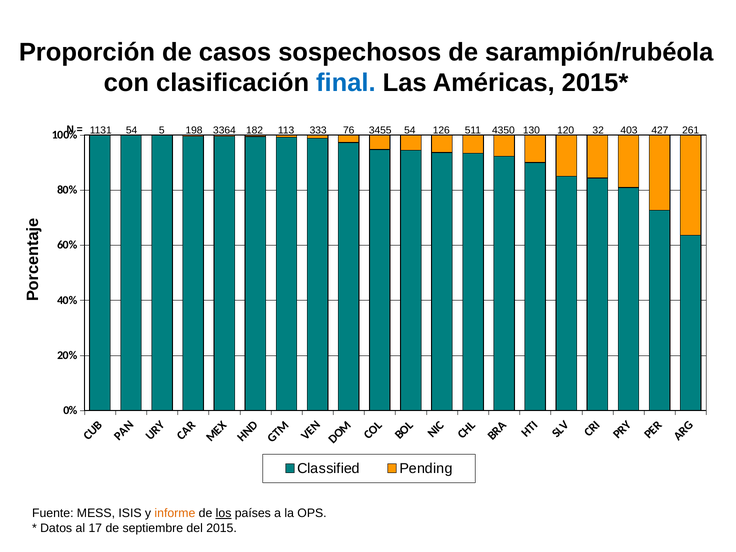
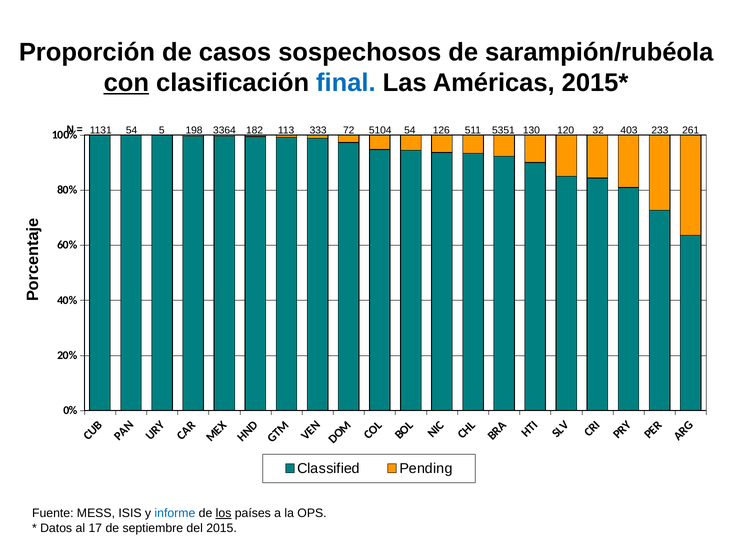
con underline: none -> present
4350: 4350 -> 5351
76: 76 -> 72
3455: 3455 -> 5104
427: 427 -> 233
informe colour: orange -> blue
